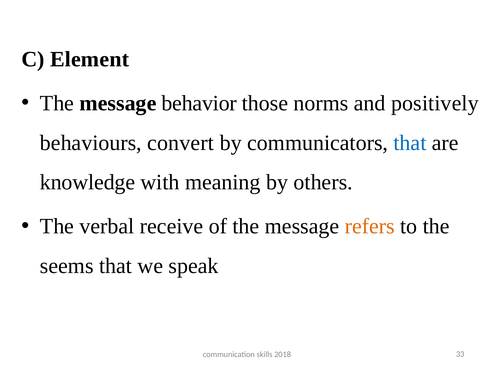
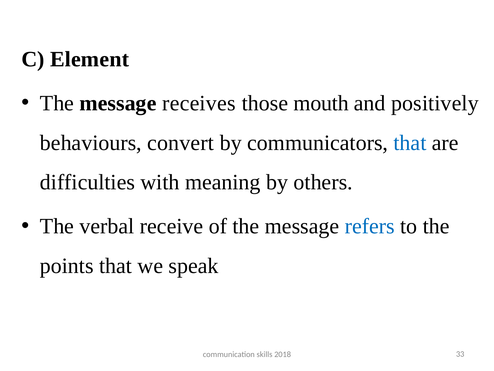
behavior: behavior -> receives
norms: norms -> mouth
knowledge: knowledge -> difficulties
refers colour: orange -> blue
seems: seems -> points
